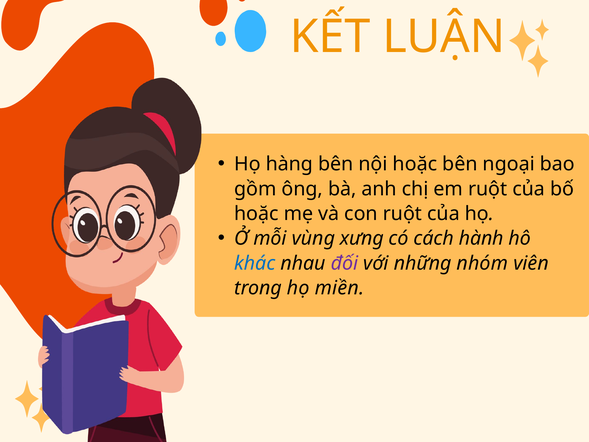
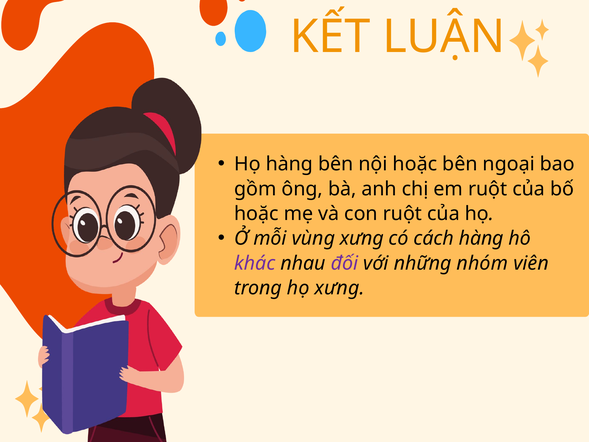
cách hành: hành -> hàng
khác colour: blue -> purple
họ miền: miền -> xưng
